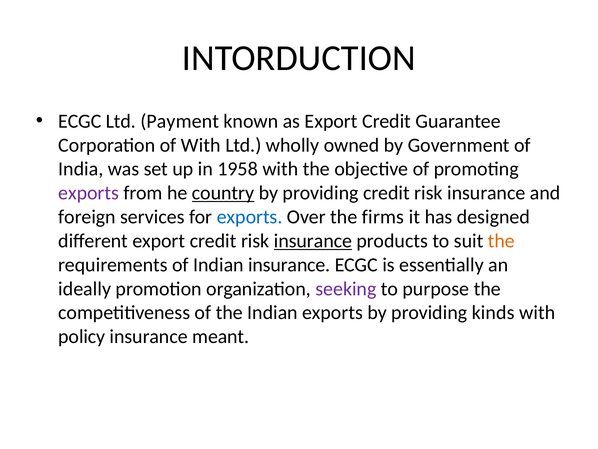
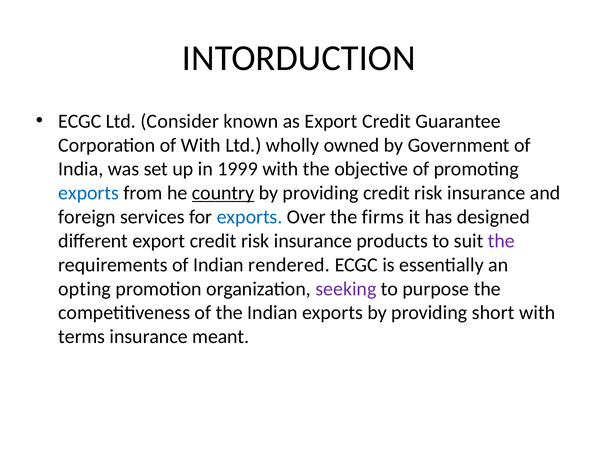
Payment: Payment -> Consider
1958: 1958 -> 1999
exports at (89, 193) colour: purple -> blue
insurance at (313, 241) underline: present -> none
the at (501, 241) colour: orange -> purple
Indian insurance: insurance -> rendered
ideally: ideally -> opting
kinds: kinds -> short
policy: policy -> terms
